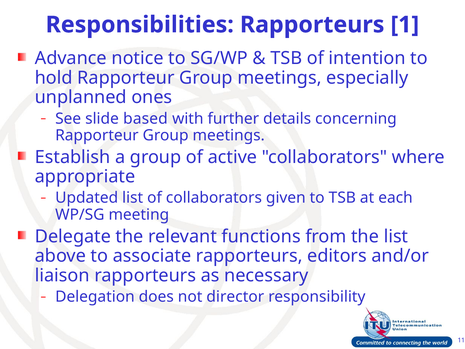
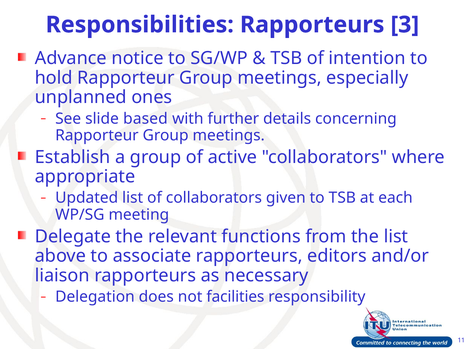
1: 1 -> 3
director: director -> facilities
